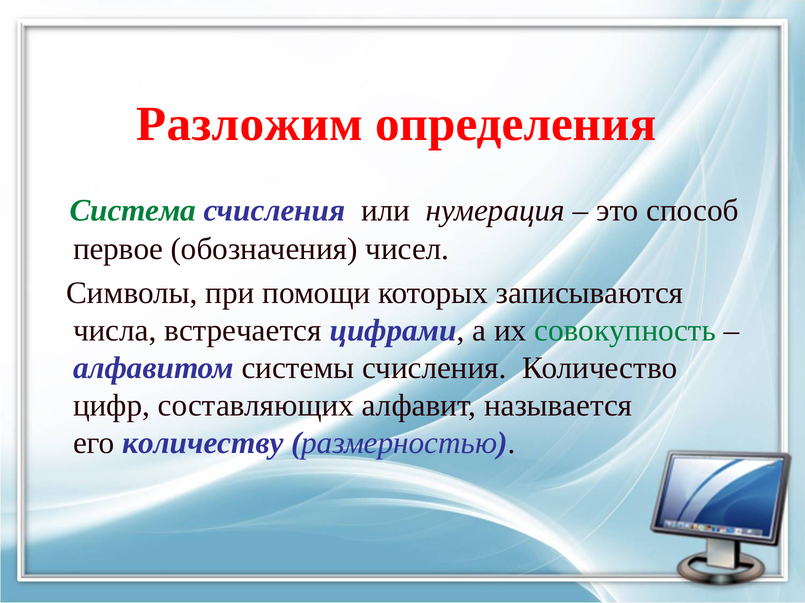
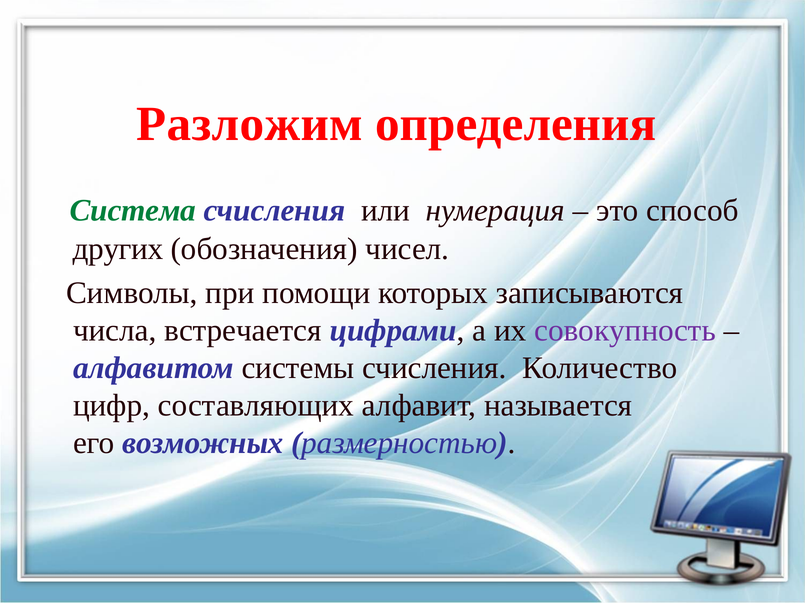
первое: первое -> других
совокупность colour: green -> purple
количеству: количеству -> возможных
